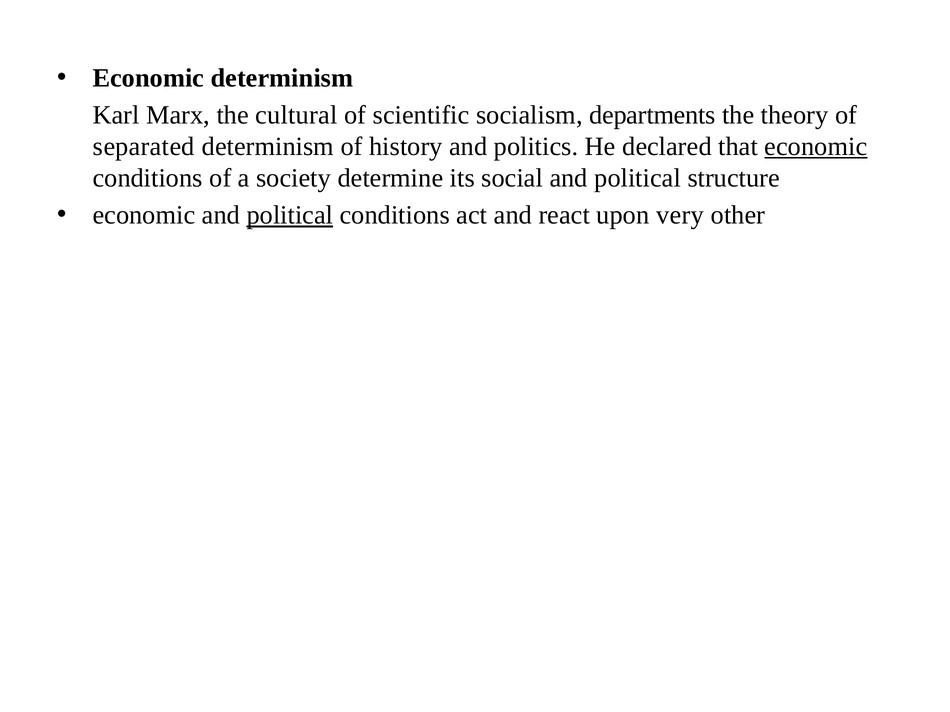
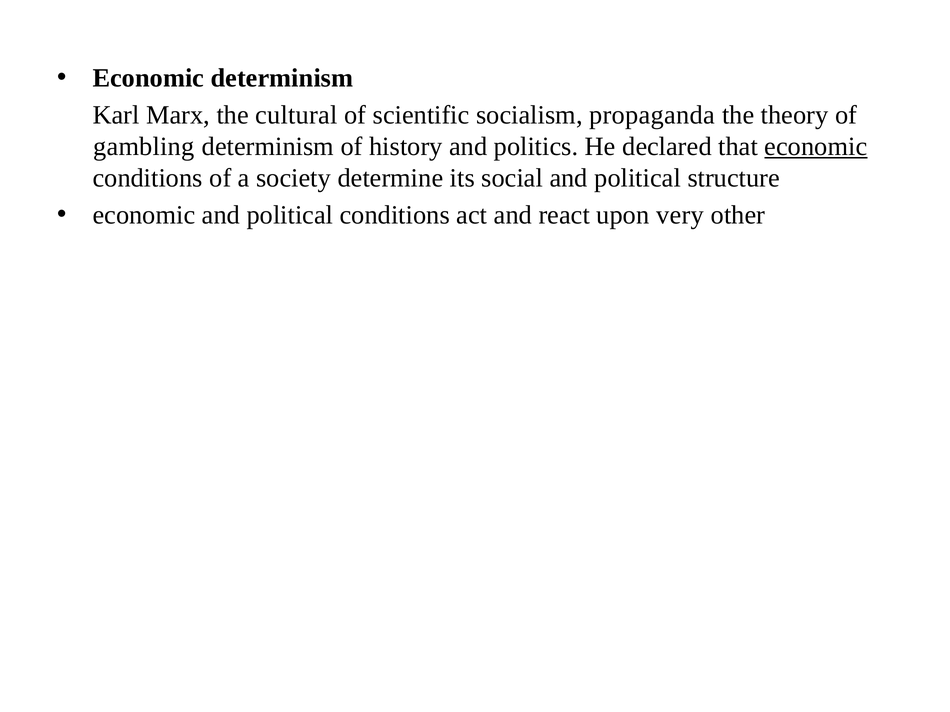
departments: departments -> propaganda
separated: separated -> gambling
political at (290, 215) underline: present -> none
